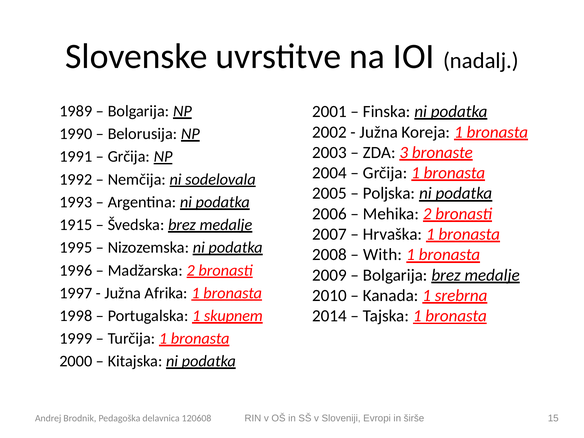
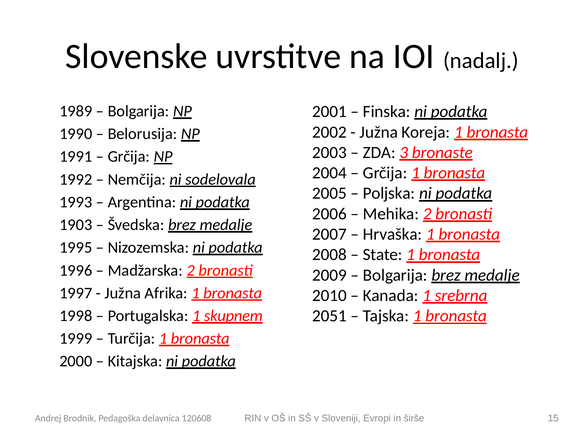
1915: 1915 -> 1903
With: With -> State
2014: 2014 -> 2051
